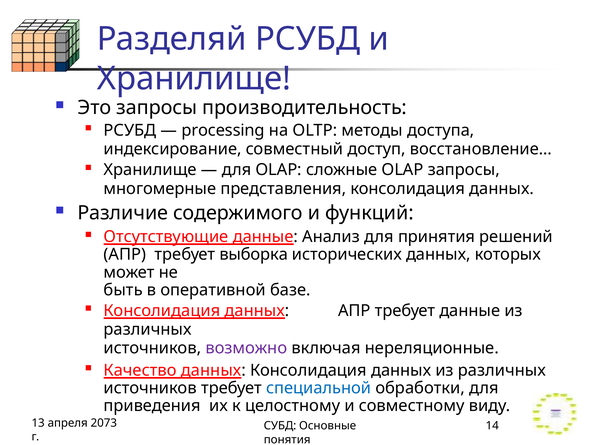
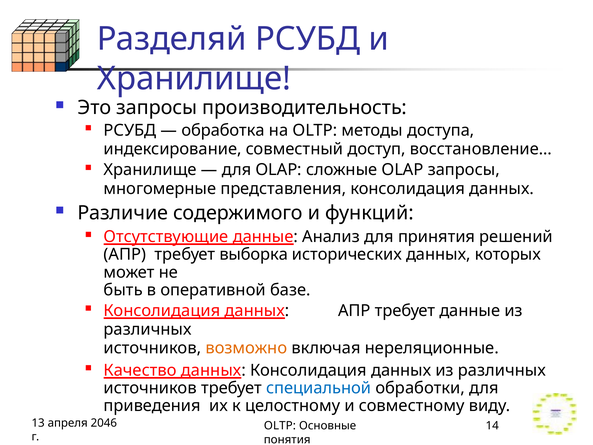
processing: processing -> обработка
возможно colour: purple -> orange
2073: 2073 -> 2046
СУБД at (280, 426): СУБД -> OLTP
